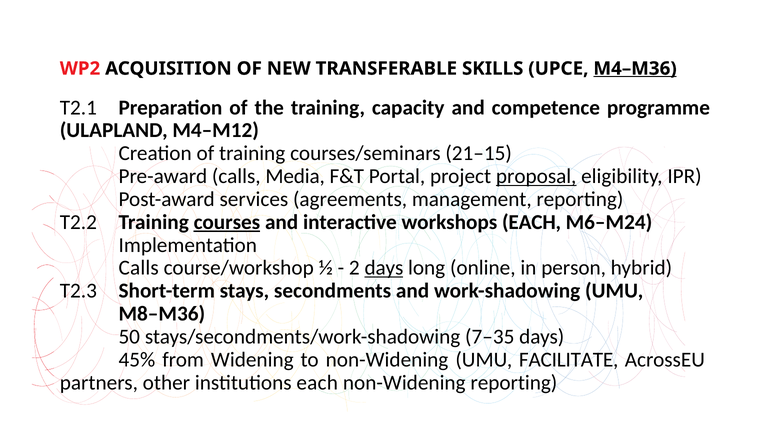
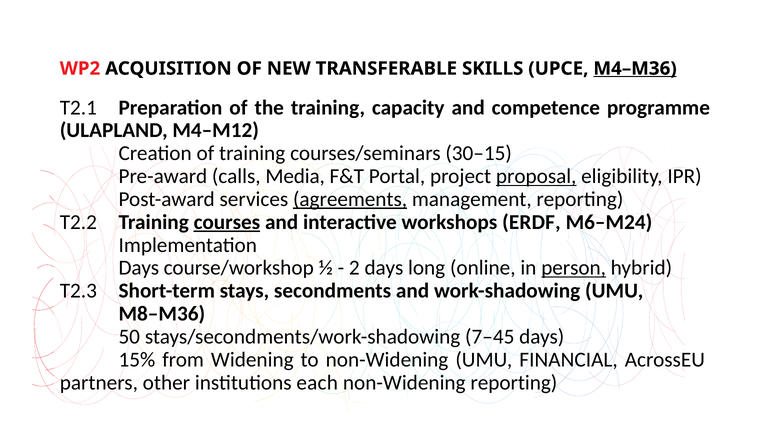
21–15: 21–15 -> 30–15
agreements underline: none -> present
workshops EACH: EACH -> ERDF
Calls at (139, 268): Calls -> Days
days at (384, 268) underline: present -> none
person underline: none -> present
7–35: 7–35 -> 7–45
45%: 45% -> 15%
FACILITATE: FACILITATE -> FINANCIAL
